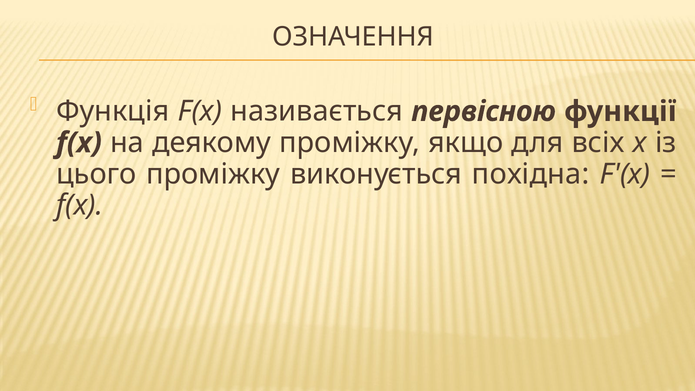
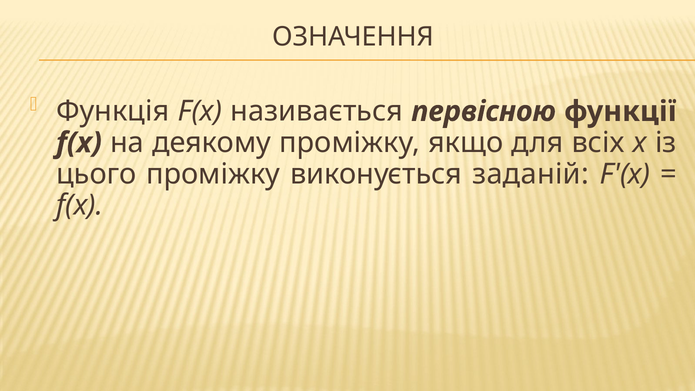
похідна: похідна -> заданій
